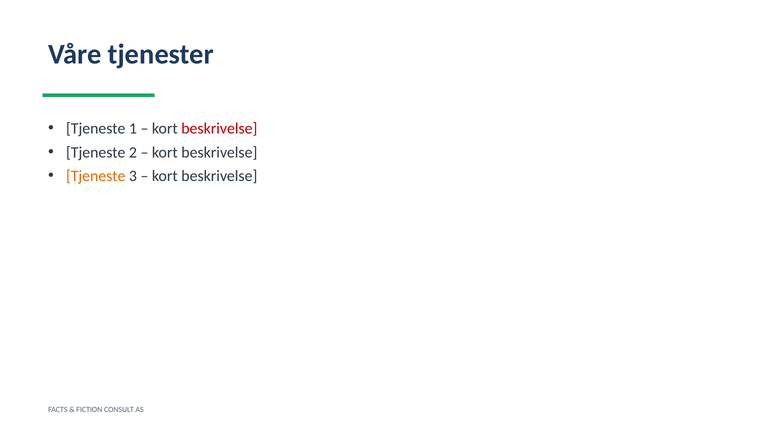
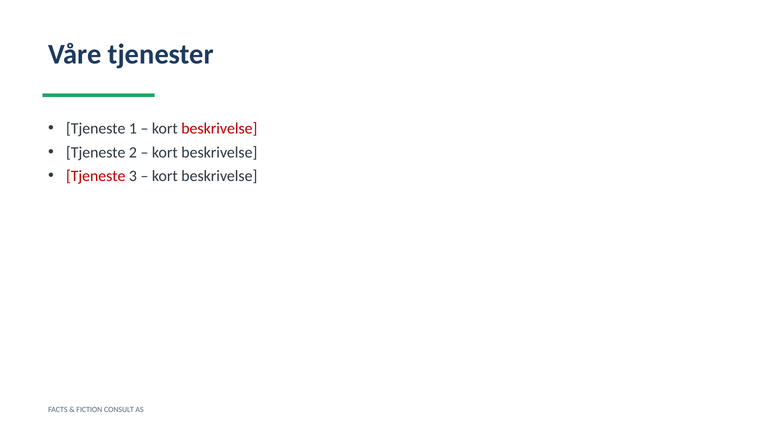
Tjeneste at (96, 176) colour: orange -> red
